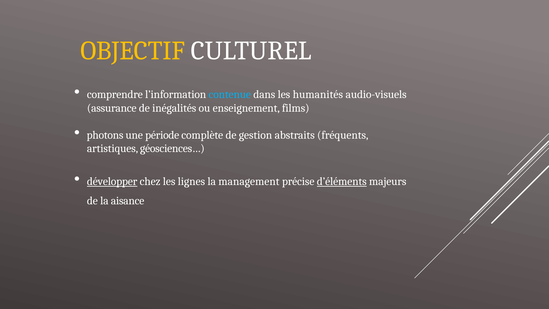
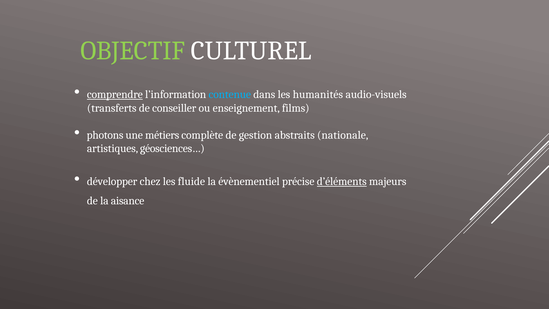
OBJECTIF colour: yellow -> light green
comprendre underline: none -> present
assurance: assurance -> transferts
inégalités: inégalités -> conseiller
période: période -> métiers
fréquents: fréquents -> nationale
développer underline: present -> none
lignes: lignes -> fluide
management: management -> évènementiel
